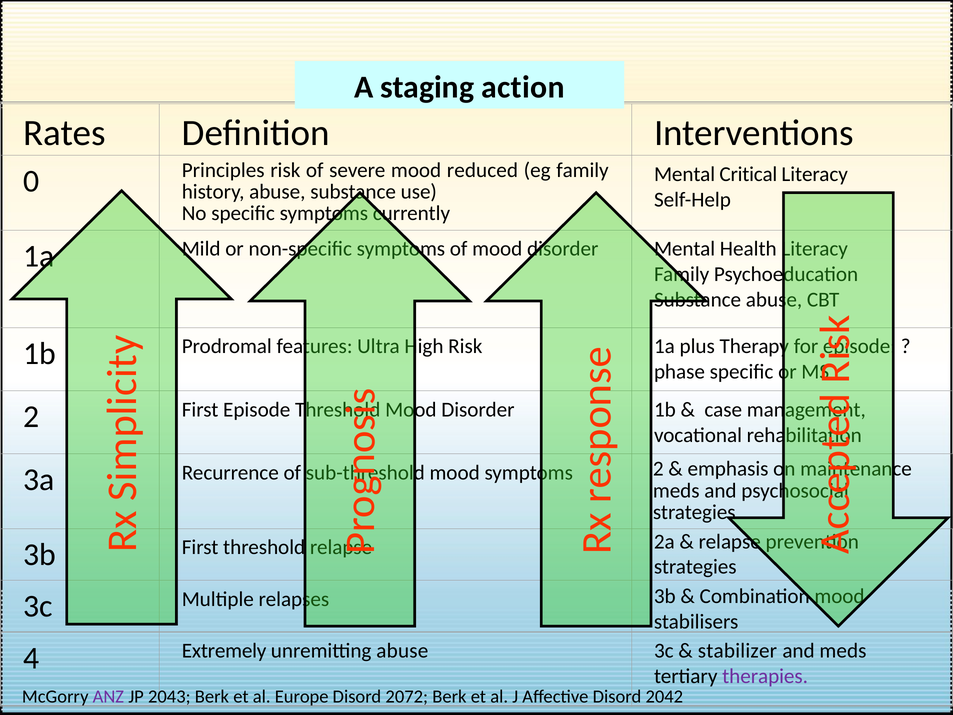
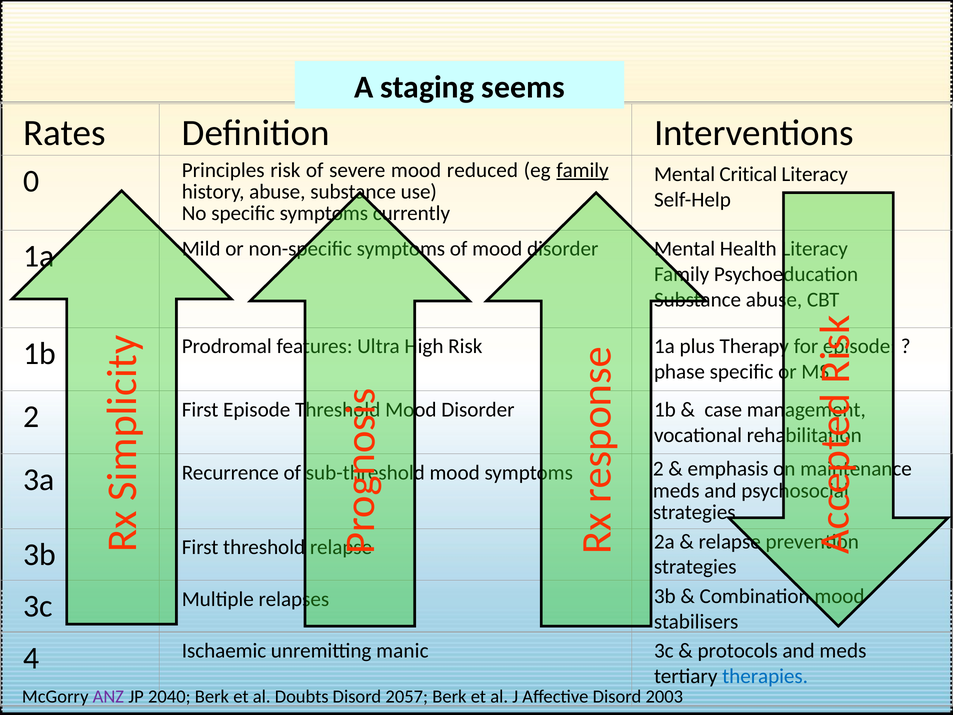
action: action -> seems
family at (582, 170) underline: none -> present
Extremely: Extremely -> Ischaemic
unremitting abuse: abuse -> manic
stabilizer: stabilizer -> protocols
therapies colour: purple -> blue
2043: 2043 -> 2040
Europe: Europe -> Doubts
2072: 2072 -> 2057
2042: 2042 -> 2003
